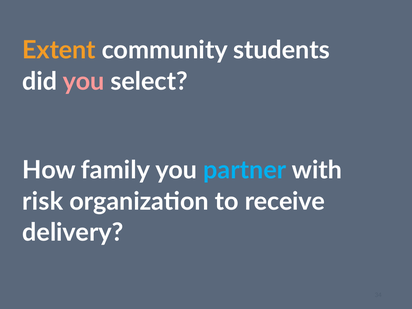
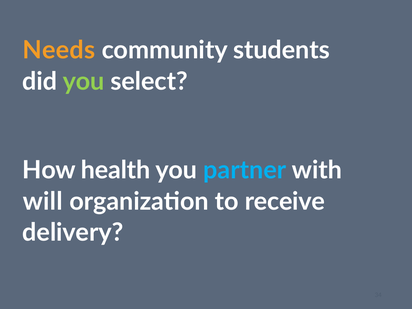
Extent: Extent -> Needs
you at (84, 82) colour: pink -> light green
family: family -> health
risk: risk -> will
